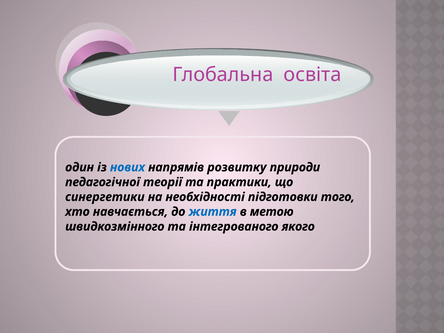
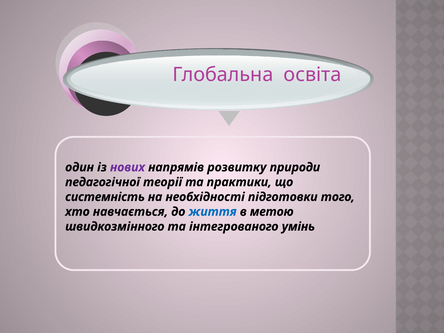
нових colour: blue -> purple
синергетики: синергетики -> системність
якого: якого -> умінь
